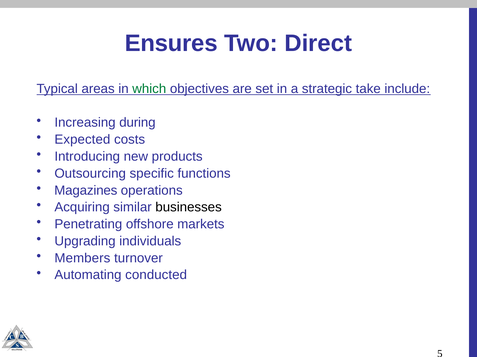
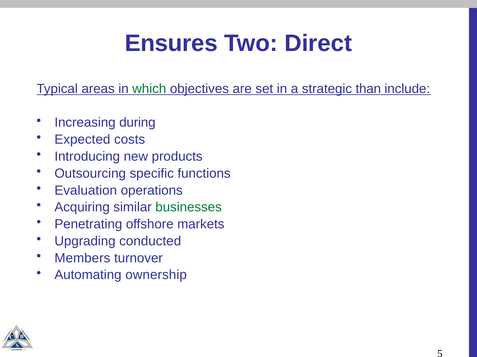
take: take -> than
Magazines: Magazines -> Evaluation
businesses colour: black -> green
individuals: individuals -> conducted
conducted: conducted -> ownership
